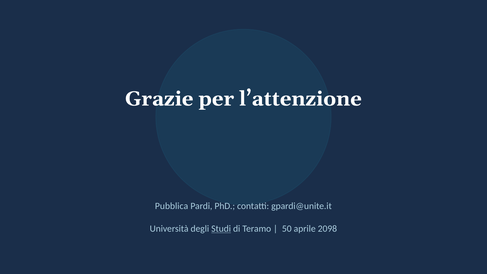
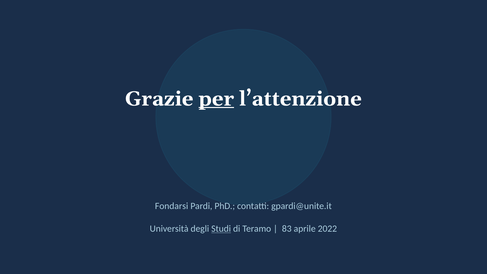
per underline: none -> present
Pubblica: Pubblica -> Fondarsi
50: 50 -> 83
2098: 2098 -> 2022
